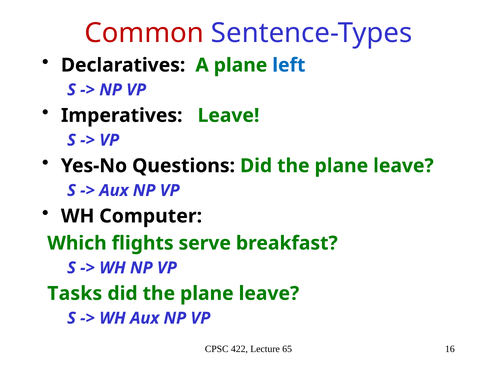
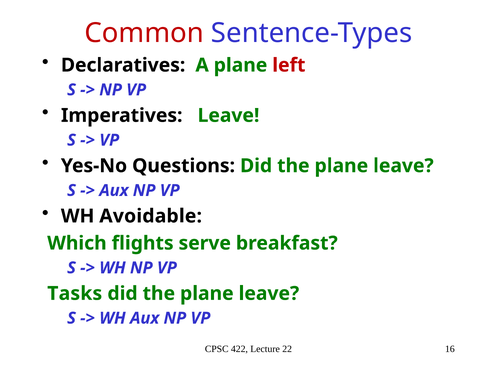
left colour: blue -> red
Computer: Computer -> Avoidable
65: 65 -> 22
